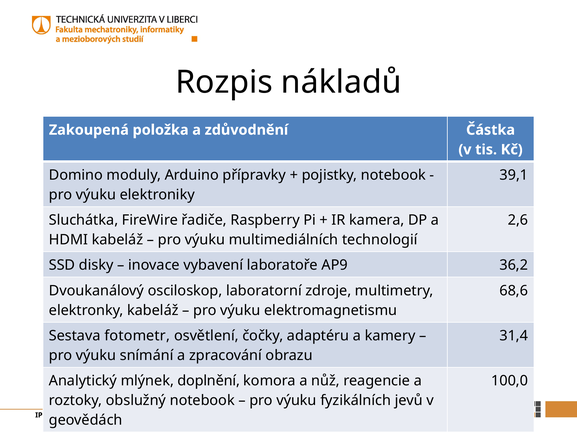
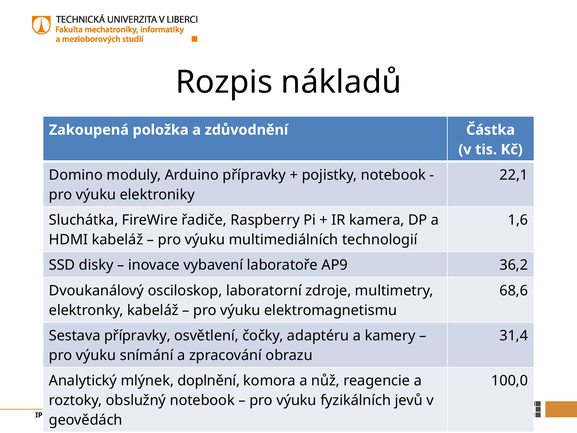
39,1: 39,1 -> 22,1
2,6: 2,6 -> 1,6
Sestava fotometr: fotometr -> přípravky
